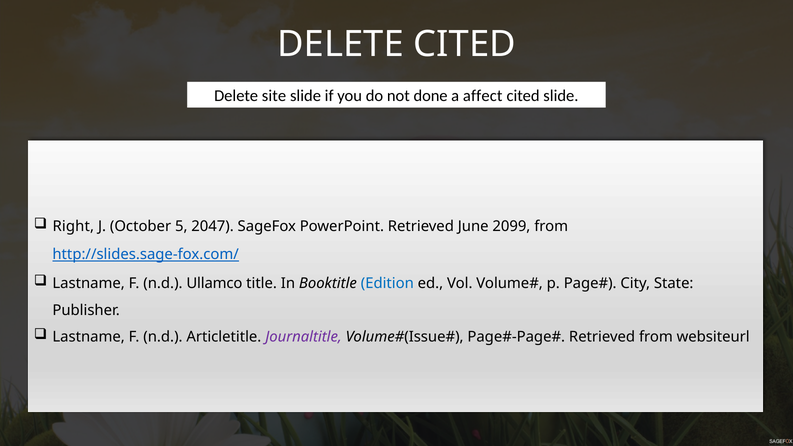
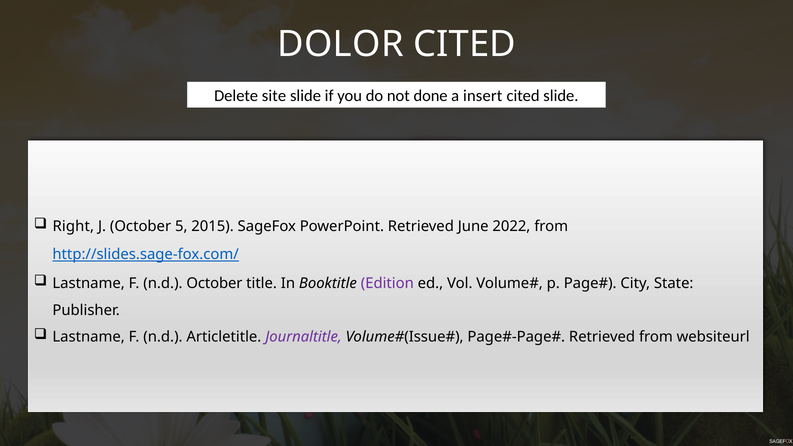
DELETE at (341, 44): DELETE -> DOLOR
affect: affect -> insert
2047: 2047 -> 2015
2099: 2099 -> 2022
n.d Ullamco: Ullamco -> October
Edition colour: blue -> purple
